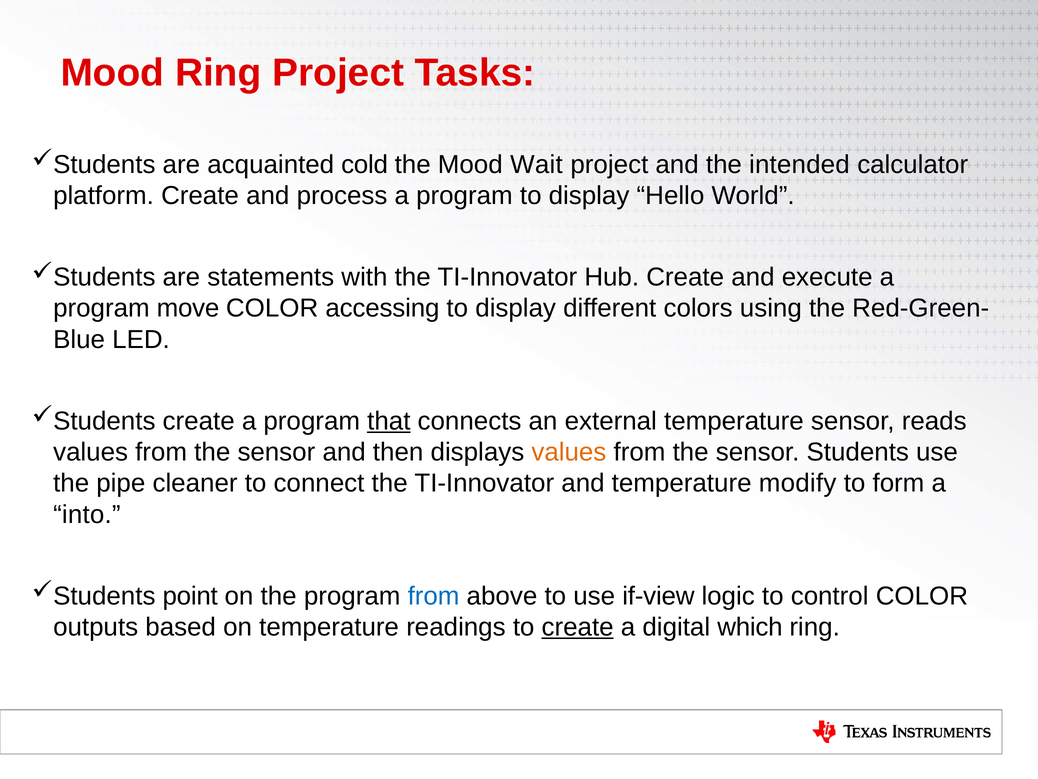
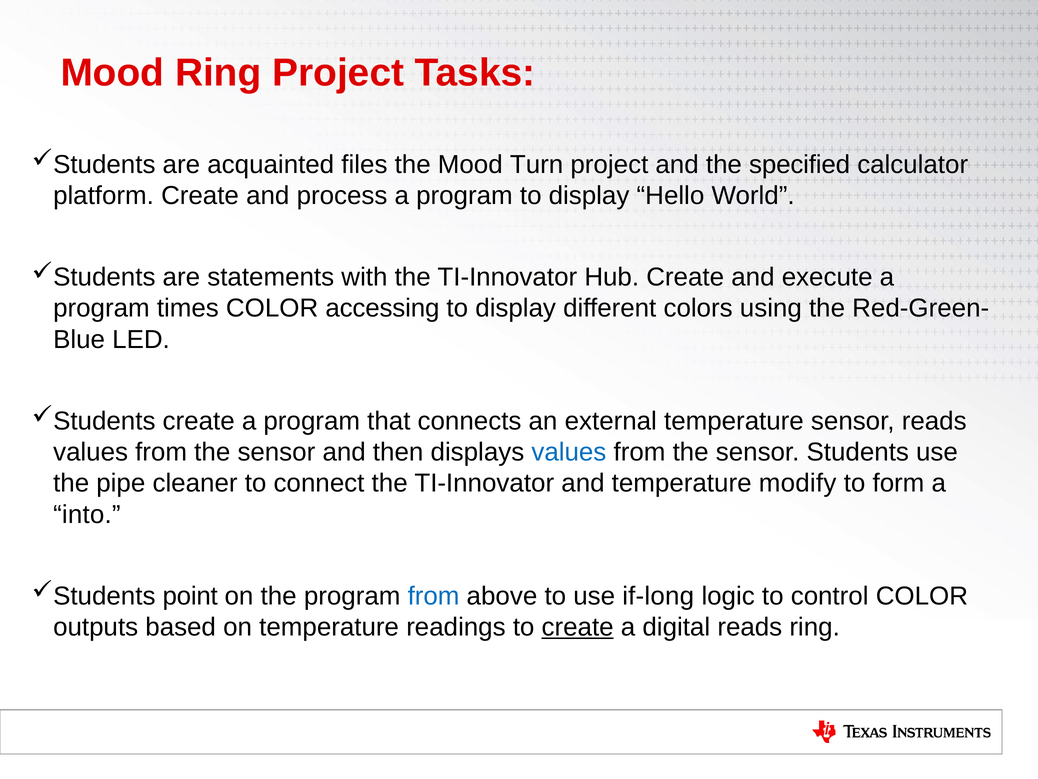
cold: cold -> files
Wait: Wait -> Turn
intended: intended -> specified
move: move -> times
that underline: present -> none
values at (569, 452) colour: orange -> blue
if-view: if-view -> if-long
digital which: which -> reads
